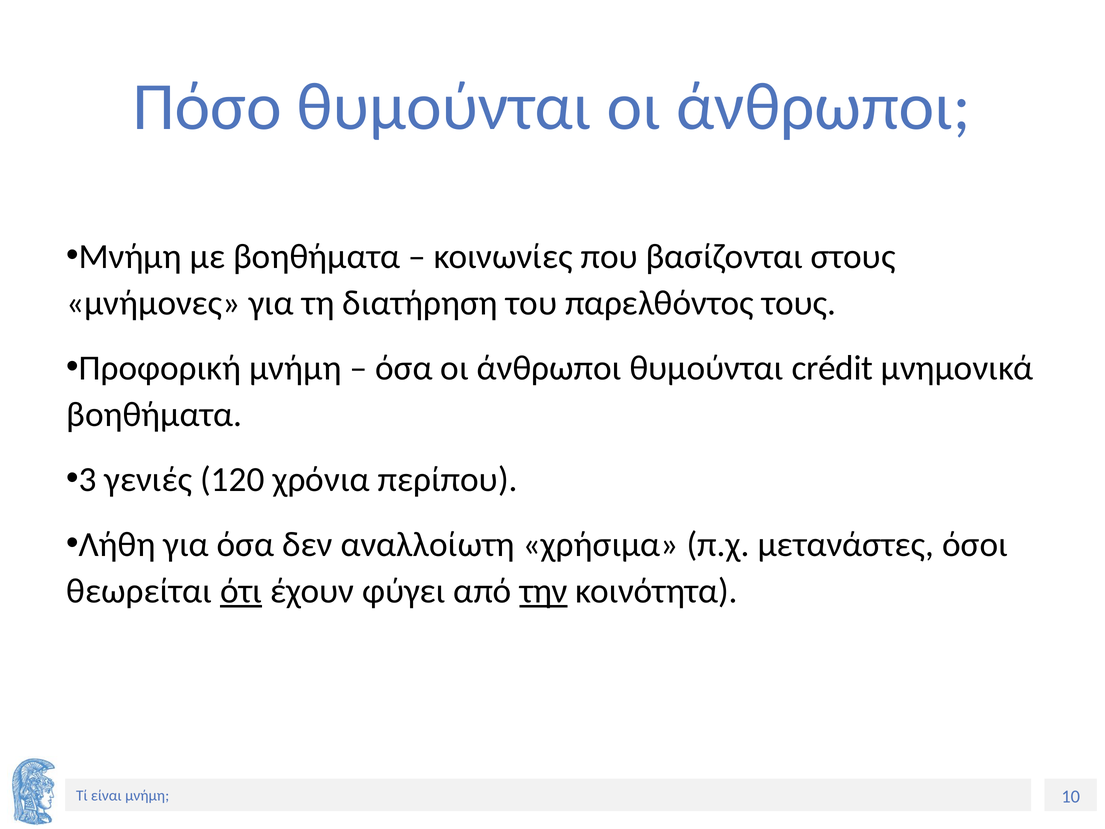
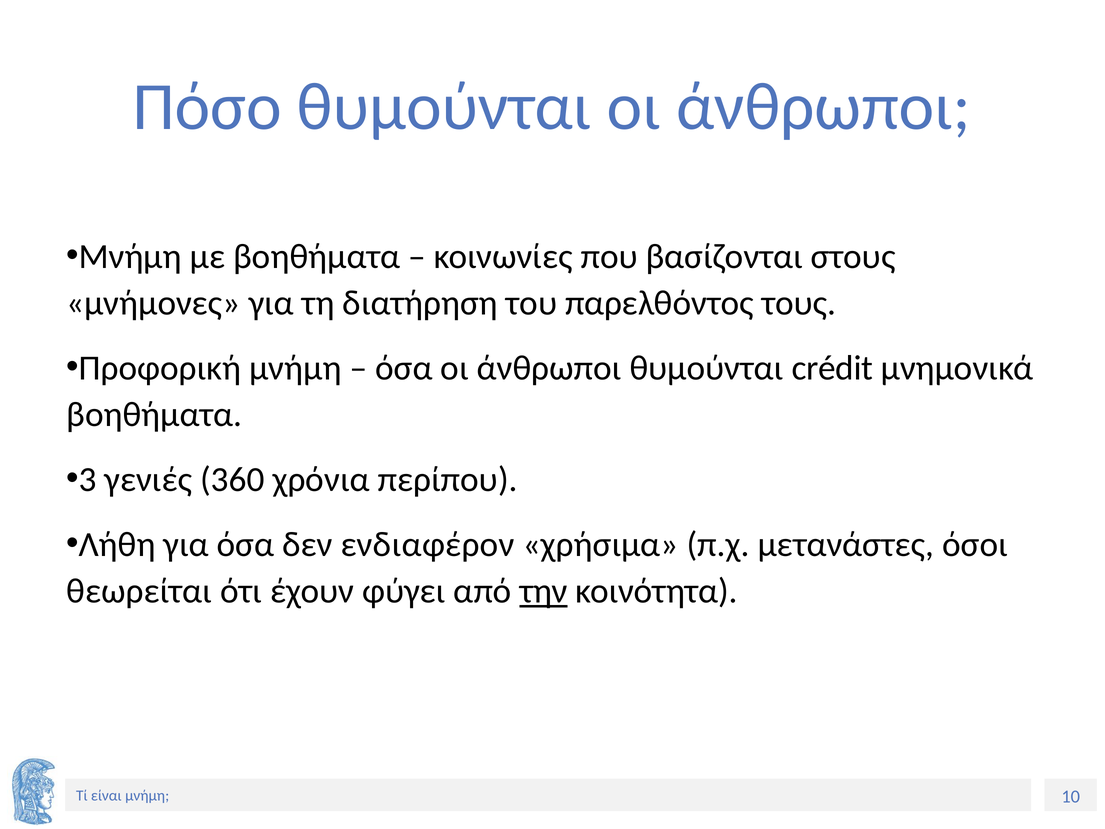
120: 120 -> 360
αναλλοίωτη: αναλλοίωτη -> ενδιαφέρον
ότι underline: present -> none
